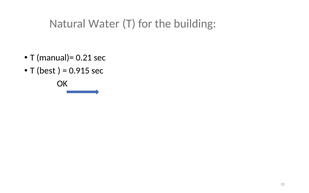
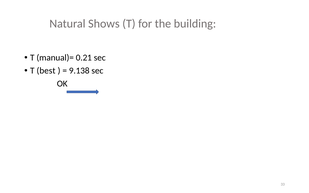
Water: Water -> Shows
0.915: 0.915 -> 9.138
